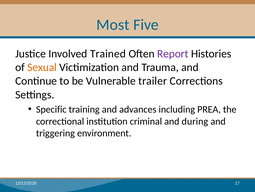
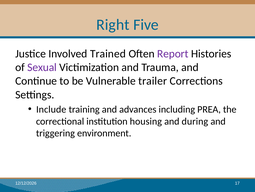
Most: Most -> Right
Sexual colour: orange -> purple
Specific: Specific -> Include
criminal: criminal -> housing
